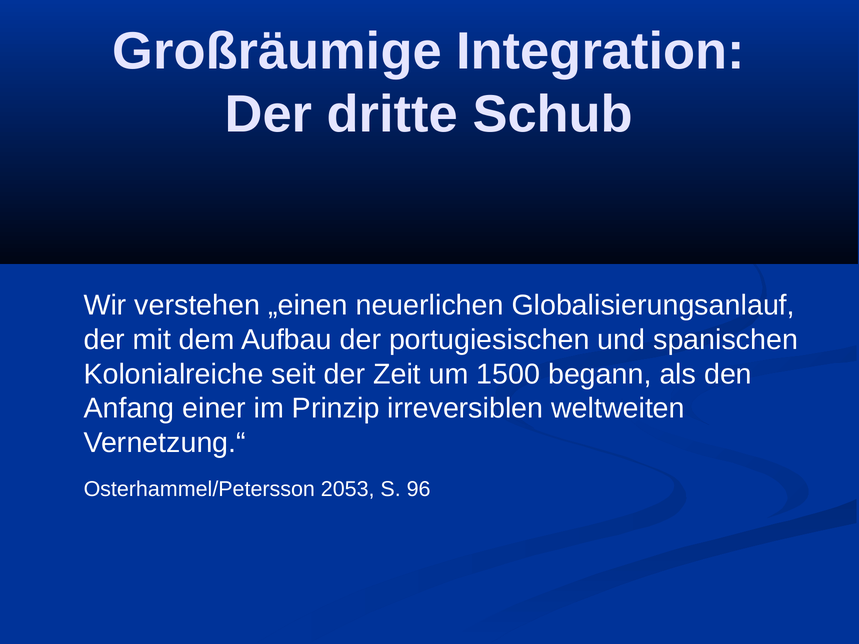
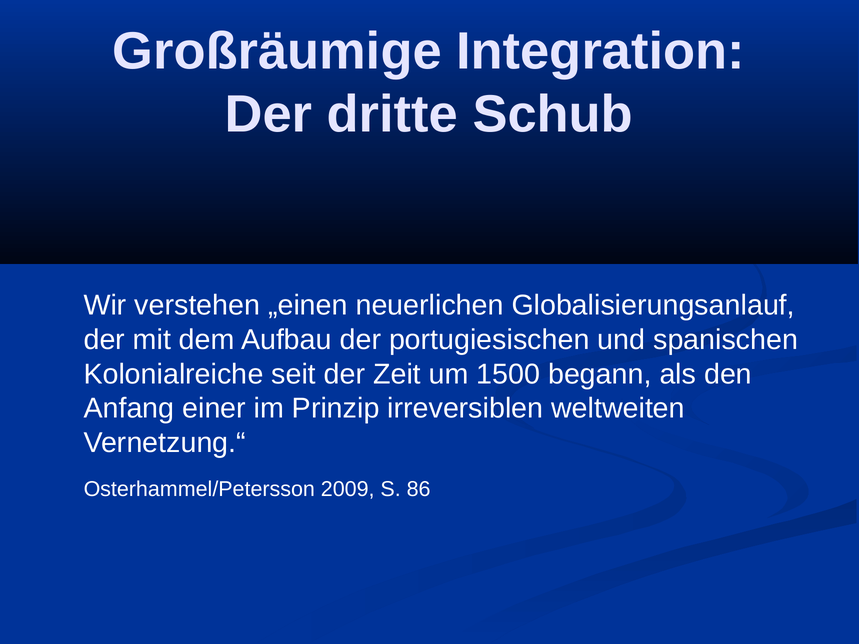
2053: 2053 -> 2009
96: 96 -> 86
